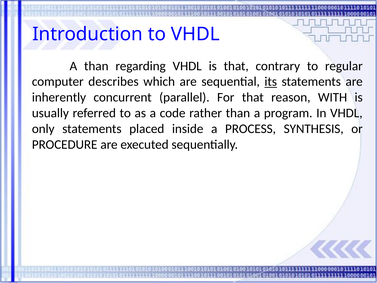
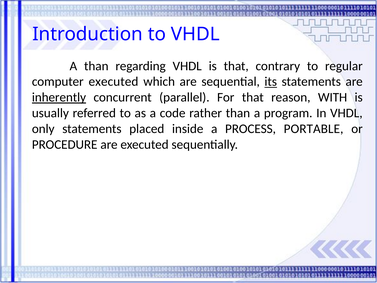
computer describes: describes -> executed
inherently underline: none -> present
SYNTHESIS: SYNTHESIS -> PORTABLE
